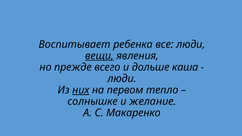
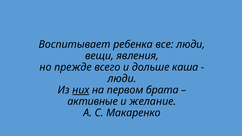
вещи underline: present -> none
тепло: тепло -> брата
солнышке: солнышке -> активные
